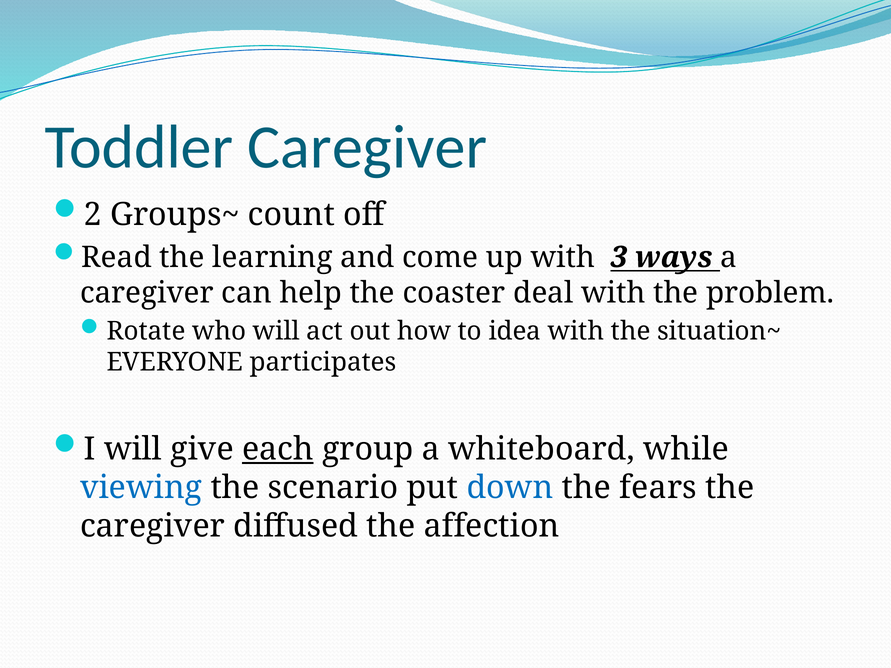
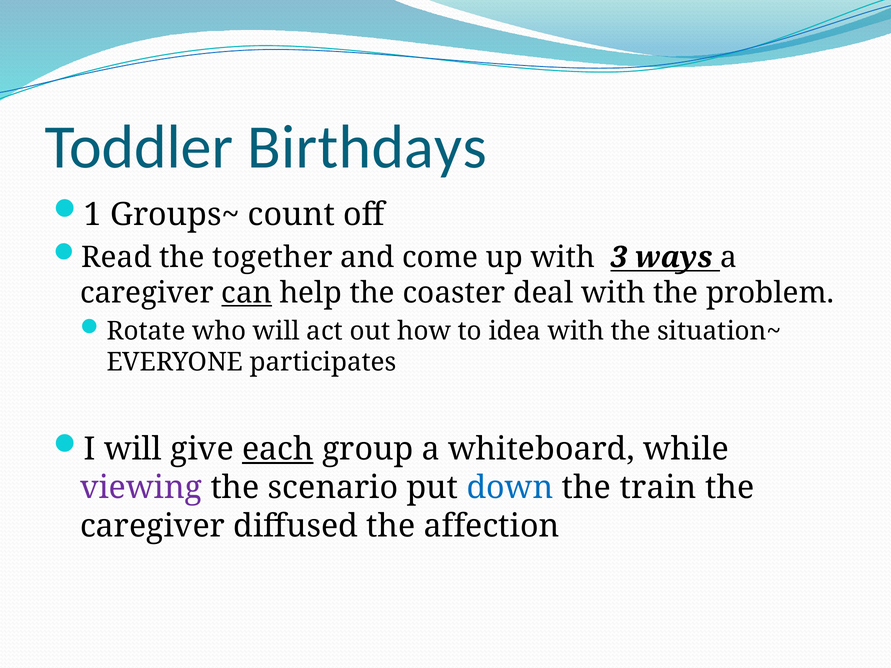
Toddler Caregiver: Caregiver -> Birthdays
2: 2 -> 1
learning: learning -> together
can underline: none -> present
viewing colour: blue -> purple
fears: fears -> train
